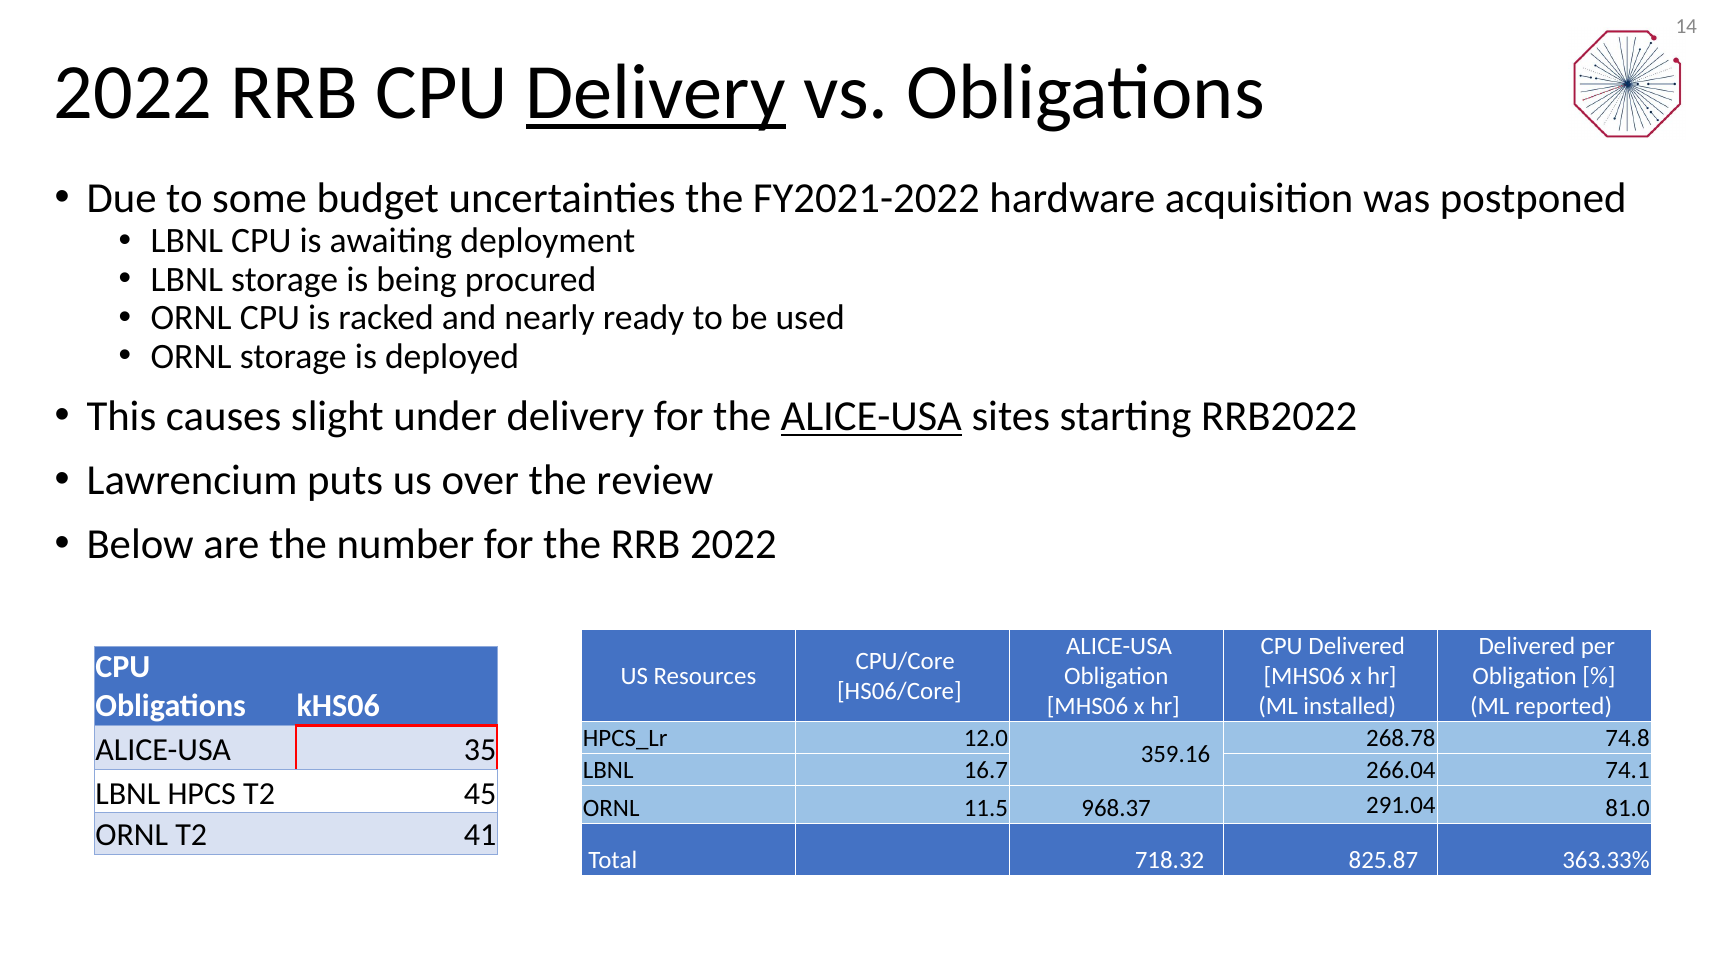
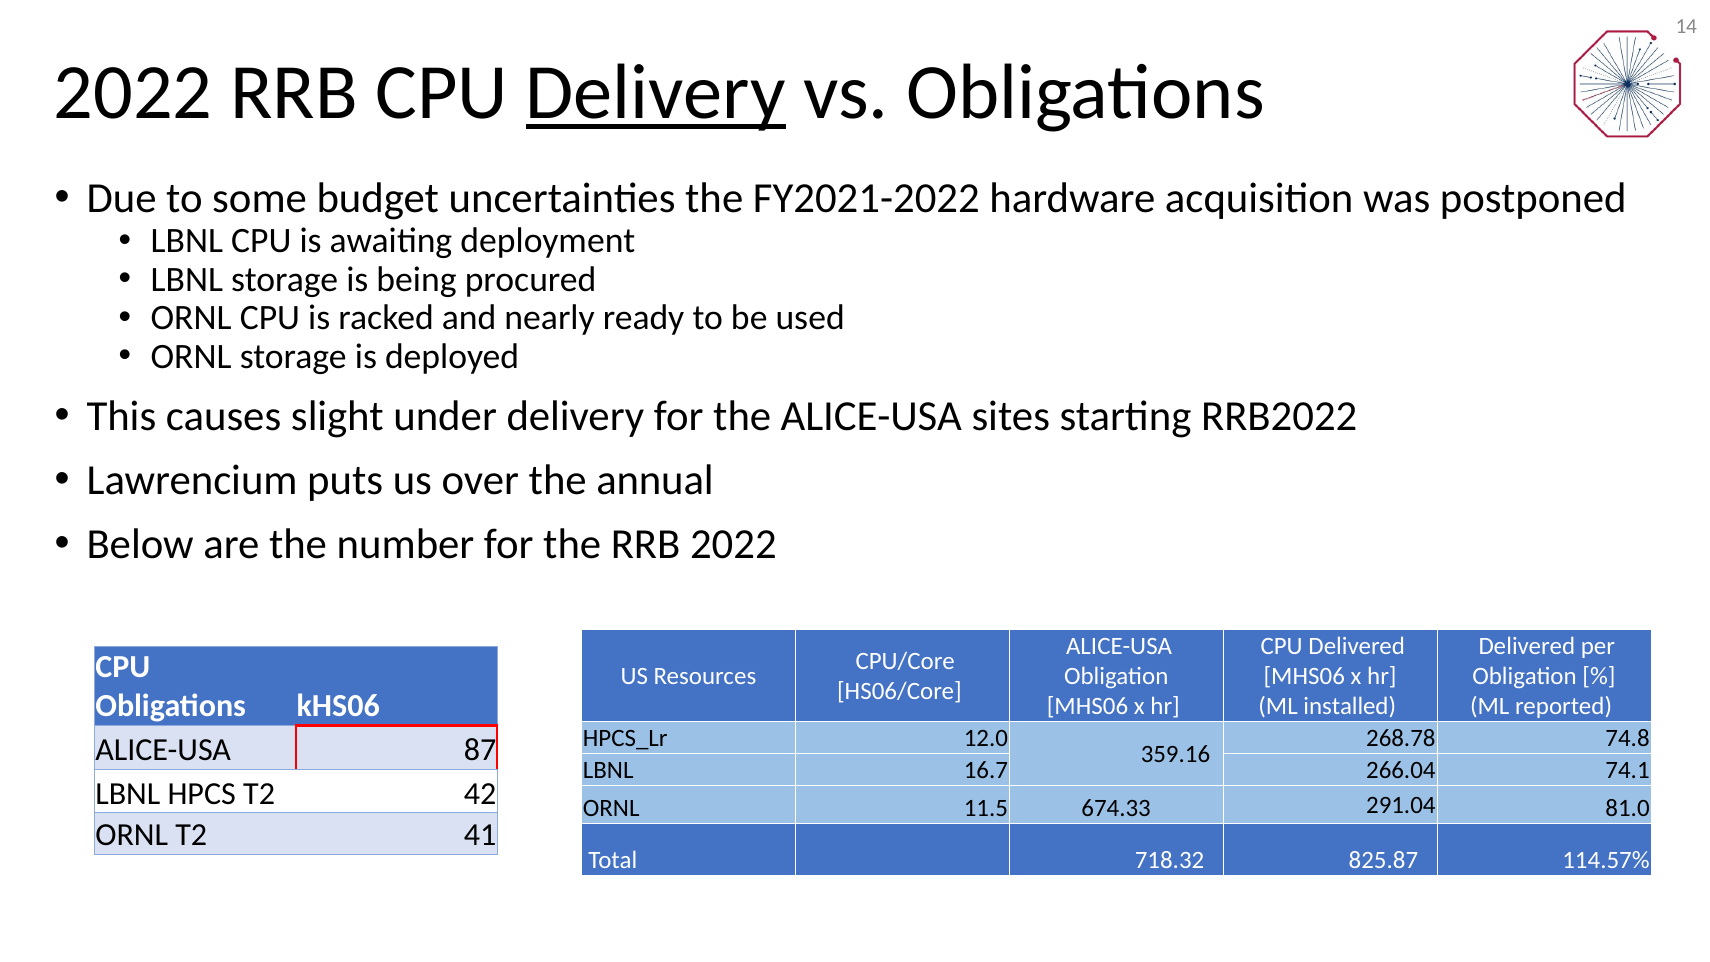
ALICE-USA at (871, 416) underline: present -> none
review: review -> annual
35: 35 -> 87
45: 45 -> 42
968.37: 968.37 -> 674.33
363.33%: 363.33% -> 114.57%
